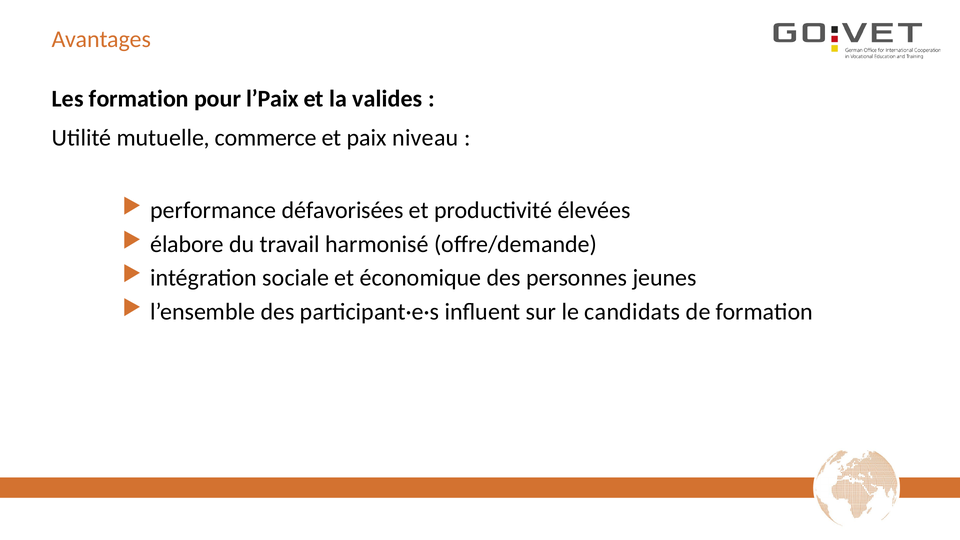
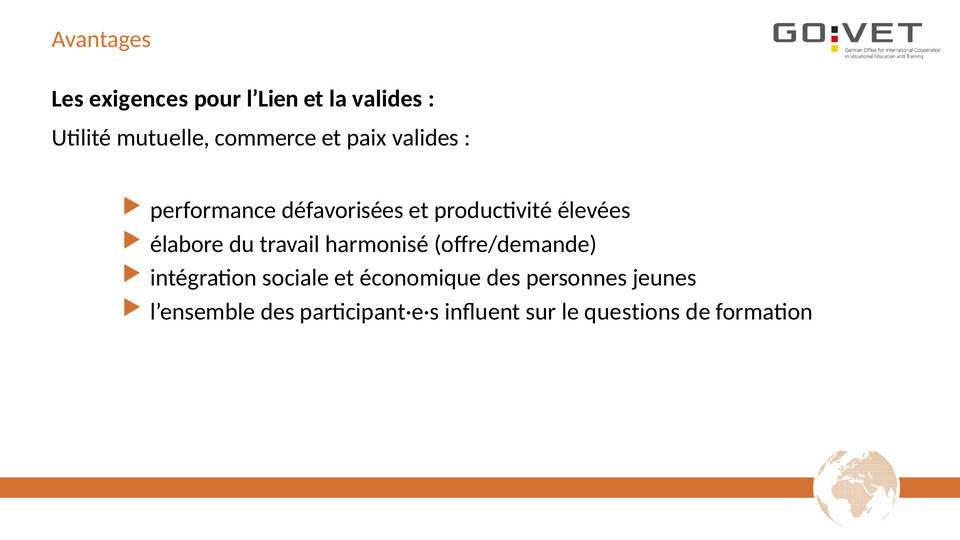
Les formation: formation -> exigences
l’Paix: l’Paix -> l’Lien
paix niveau: niveau -> valides
candidats: candidats -> questions
